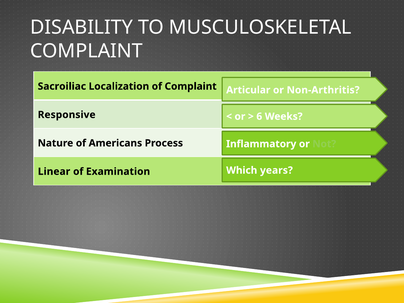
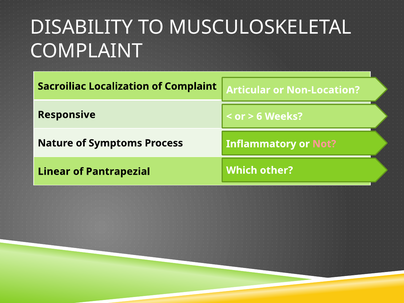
Non-Arthritis: Non-Arthritis -> Non-Location
Americans: Americans -> Symptoms
Not colour: light green -> pink
years: years -> other
Examination: Examination -> Pantrapezial
